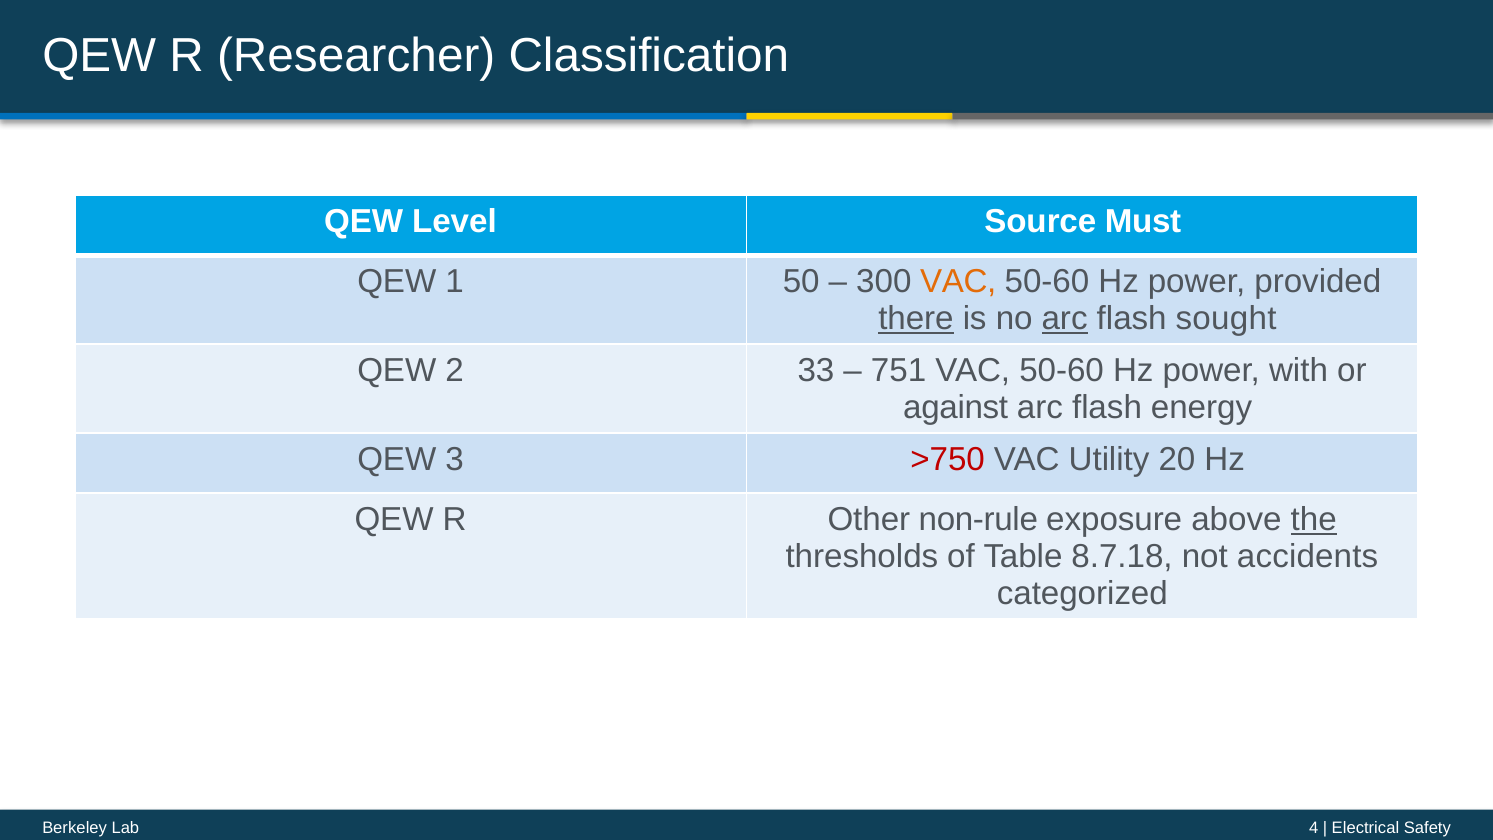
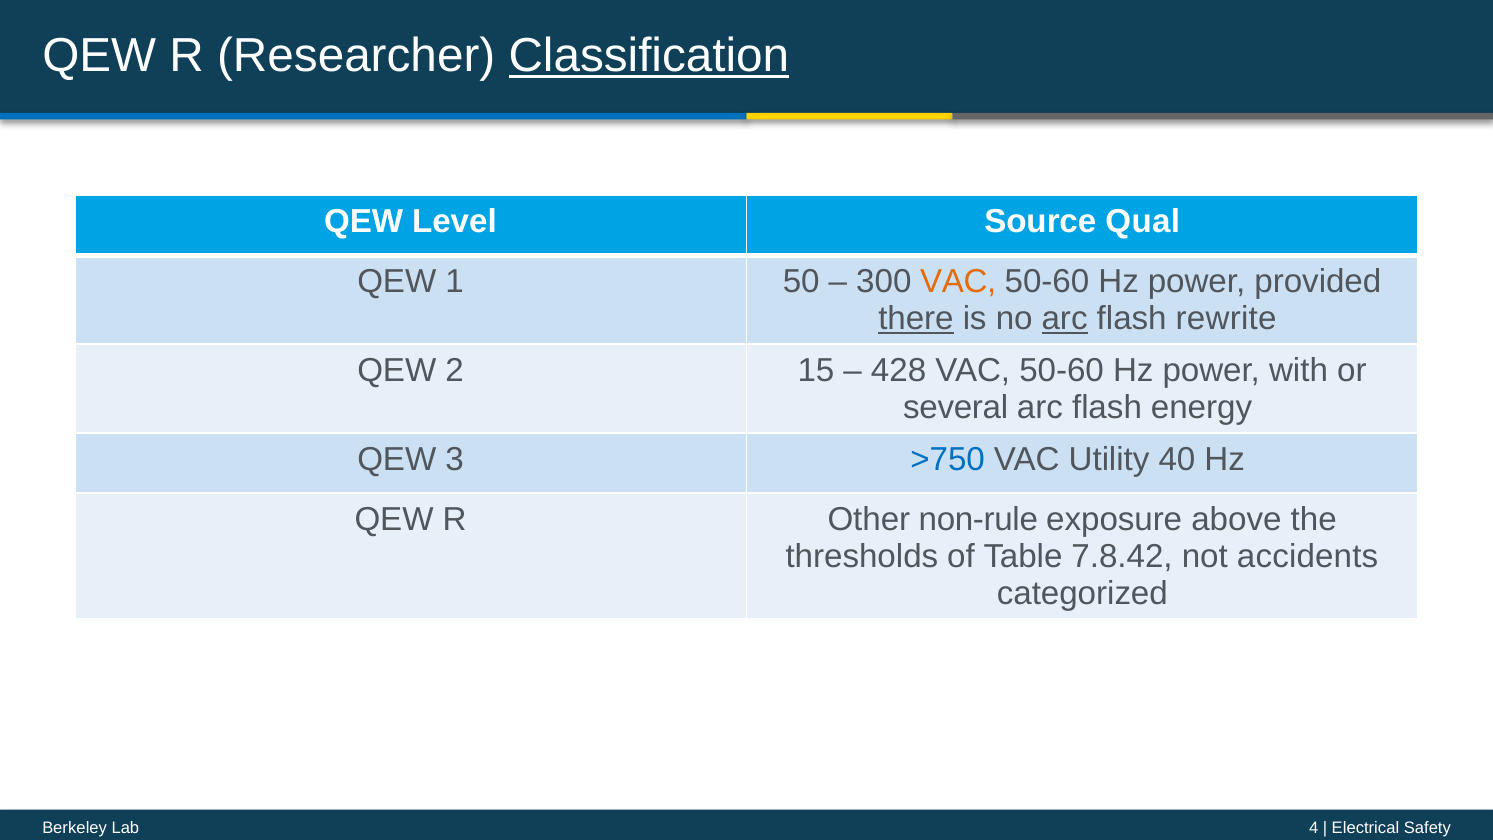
Classification underline: none -> present
Must: Must -> Qual
sought: sought -> rewrite
33: 33 -> 15
751: 751 -> 428
against: against -> several
>750 colour: red -> blue
20: 20 -> 40
the underline: present -> none
8.7.18: 8.7.18 -> 7.8.42
